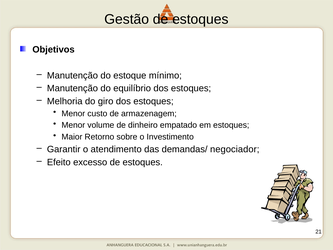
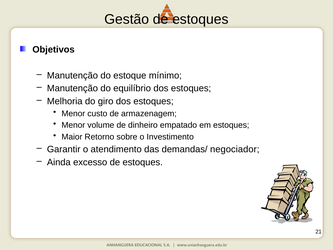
Efeito: Efeito -> Ainda
